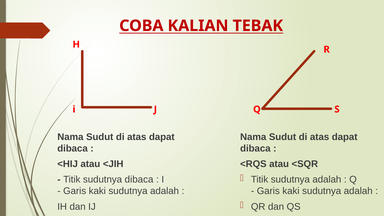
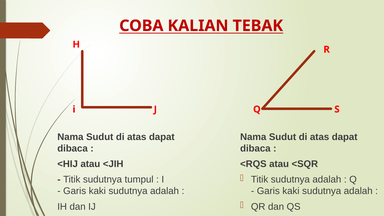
sudutnya dibaca: dibaca -> tumpul
